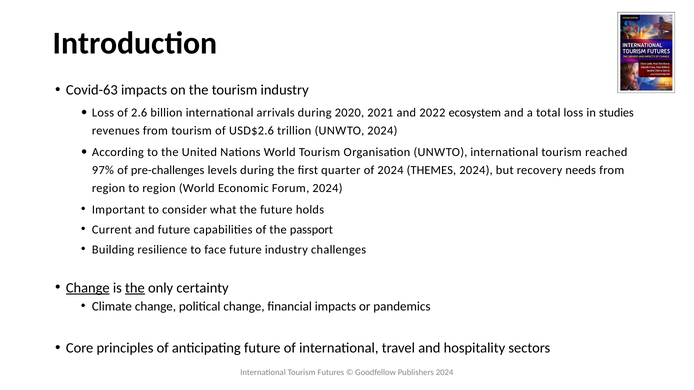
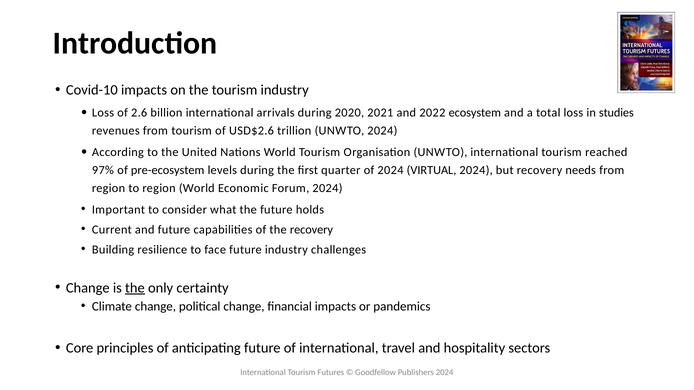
Covid-63: Covid-63 -> Covid-10
pre-challenges: pre-challenges -> pre-ecosystem
THEMES: THEMES -> VIRTUAL
the passport: passport -> recovery
Change at (88, 288) underline: present -> none
